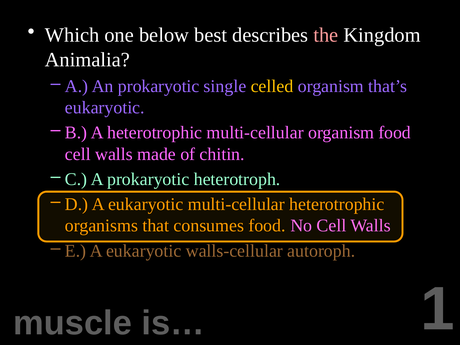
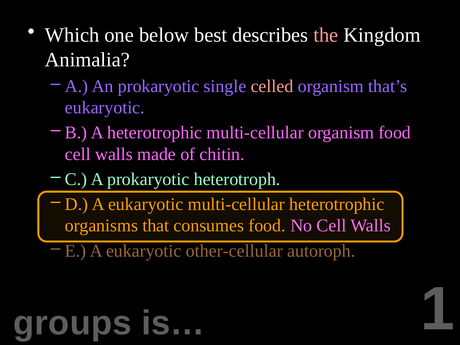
celled colour: yellow -> pink
walls-cellular: walls-cellular -> other-cellular
muscle: muscle -> groups
